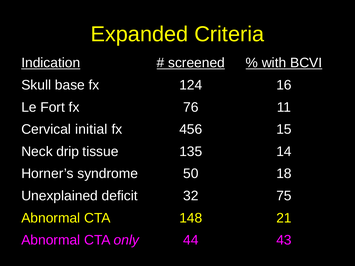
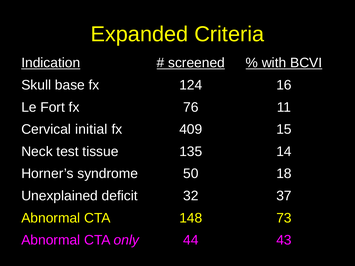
456: 456 -> 409
drip: drip -> test
75: 75 -> 37
21: 21 -> 73
